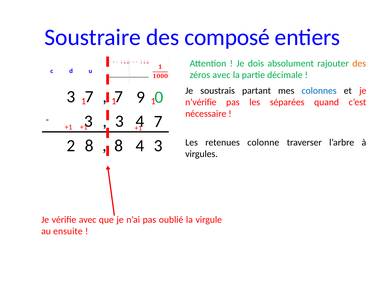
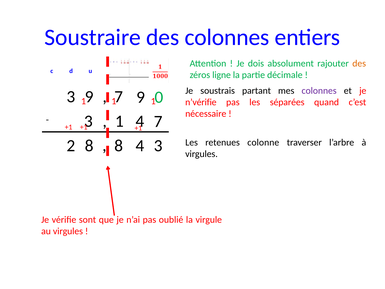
des composé: composé -> colonnes
zéros avec: avec -> ligne
colonnes at (319, 91) colour: blue -> purple
3 7: 7 -> 9
3 at (119, 121): 3 -> 1
vérifie avec: avec -> sont
au ensuite: ensuite -> virgules
